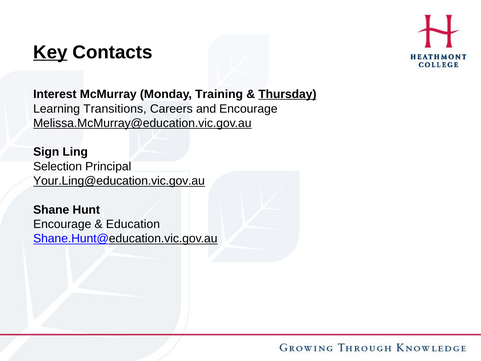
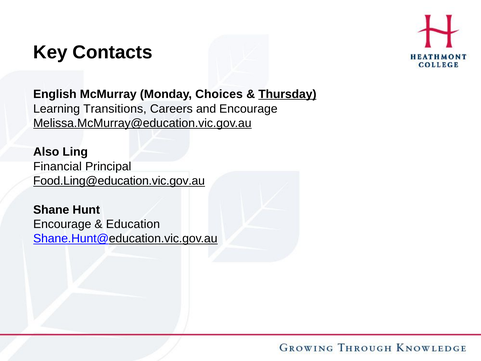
Key underline: present -> none
Interest: Interest -> English
Training: Training -> Choices
Sign: Sign -> Also
Selection: Selection -> Financial
Your.Ling@education.vic.gov.au: Your.Ling@education.vic.gov.au -> Food.Ling@education.vic.gov.au
